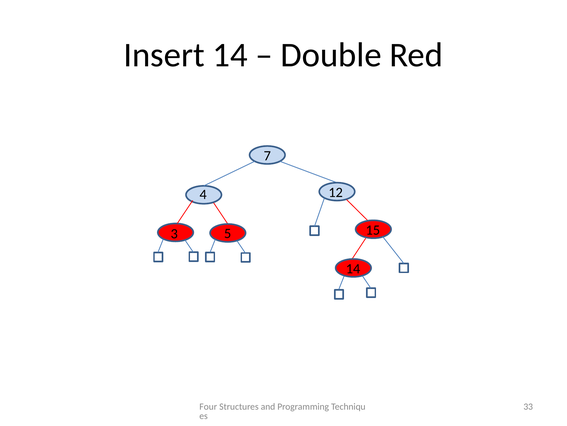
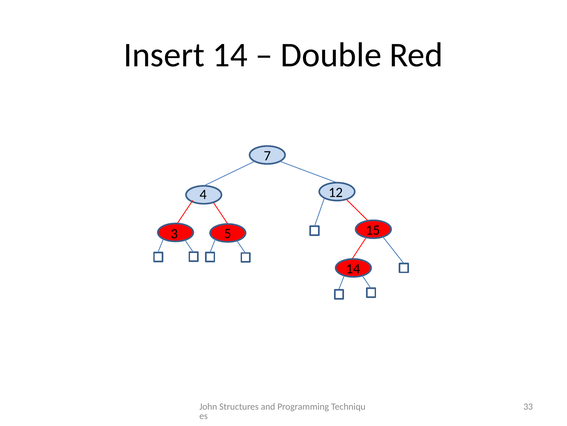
Four: Four -> John
